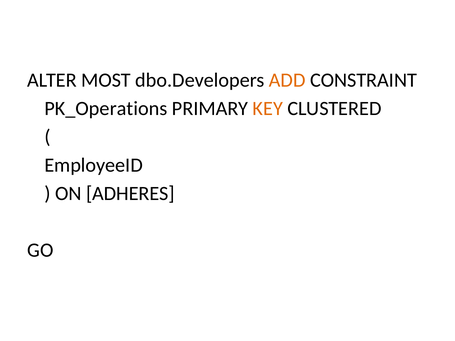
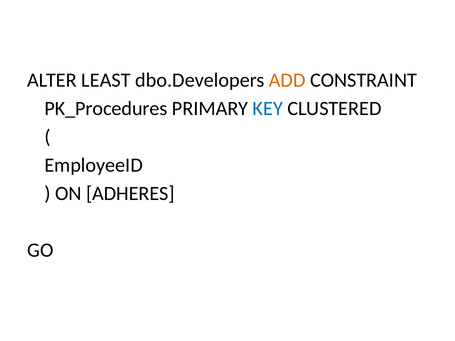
MOST: MOST -> LEAST
PK_Operations: PK_Operations -> PK_Procedures
KEY colour: orange -> blue
